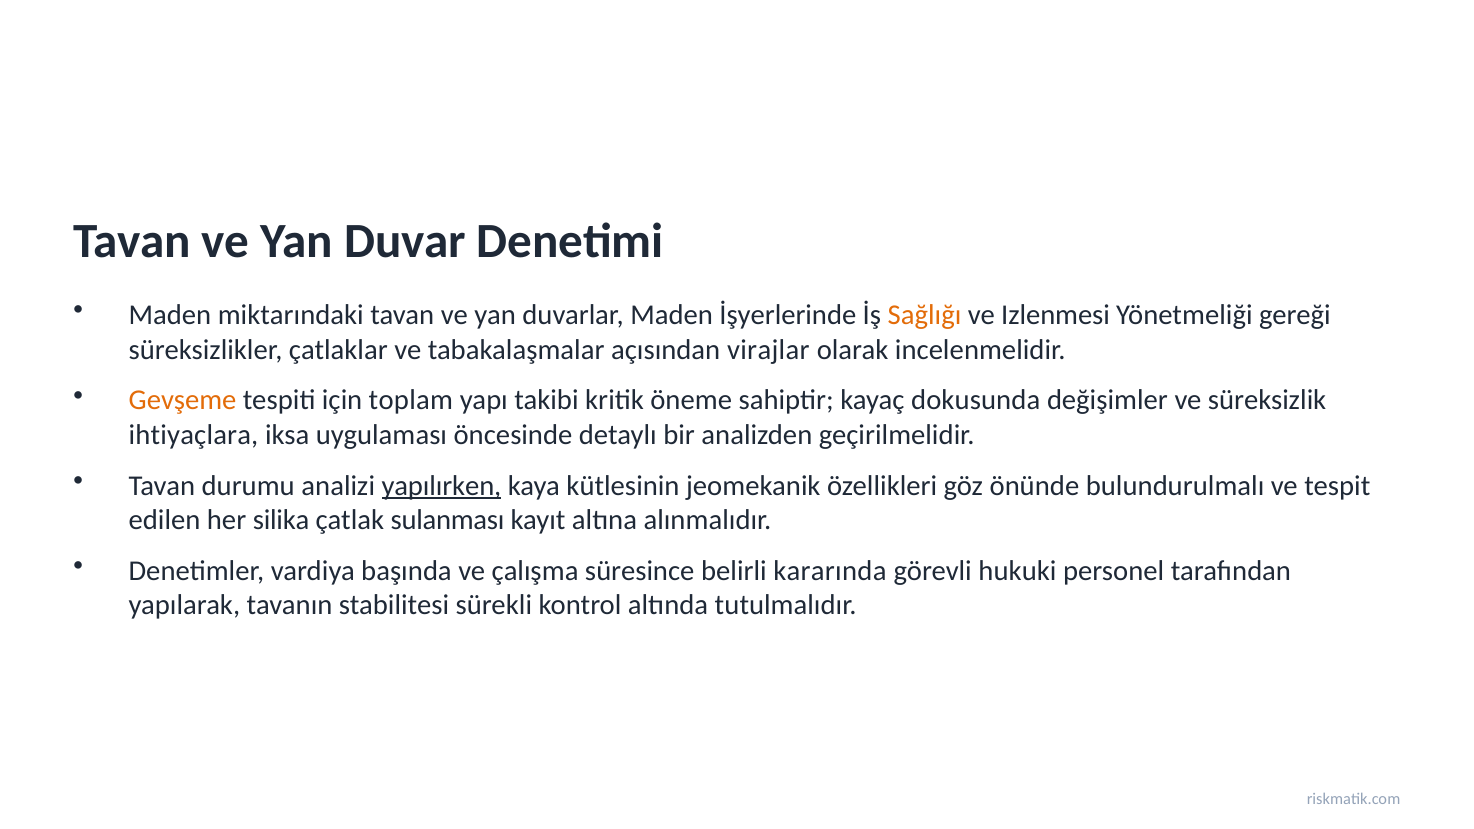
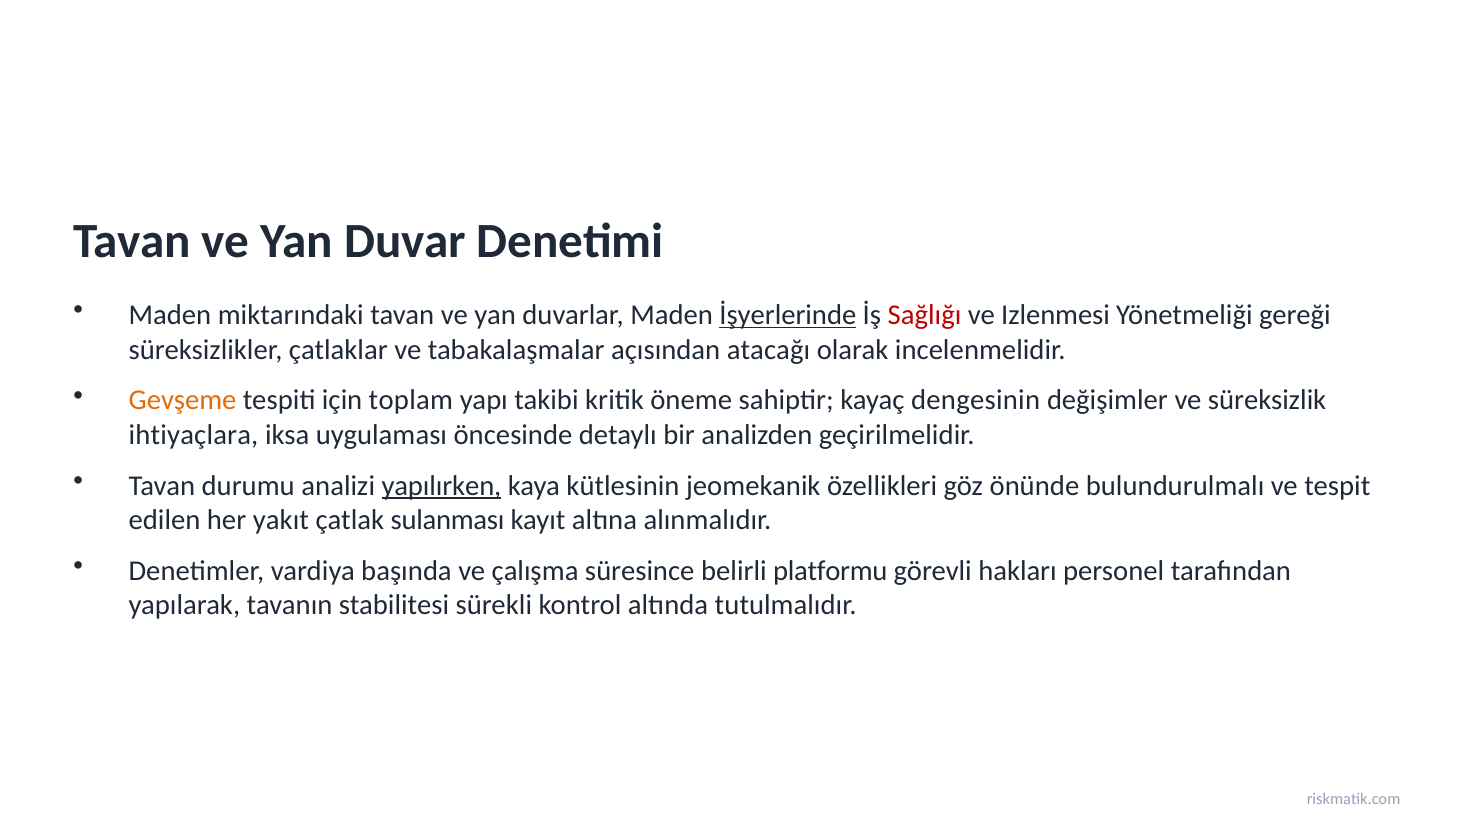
İşyerlerinde underline: none -> present
Sağlığı colour: orange -> red
virajlar: virajlar -> atacağı
dokusunda: dokusunda -> dengesinin
silika: silika -> yakıt
kararında: kararında -> platformu
hukuki: hukuki -> hakları
